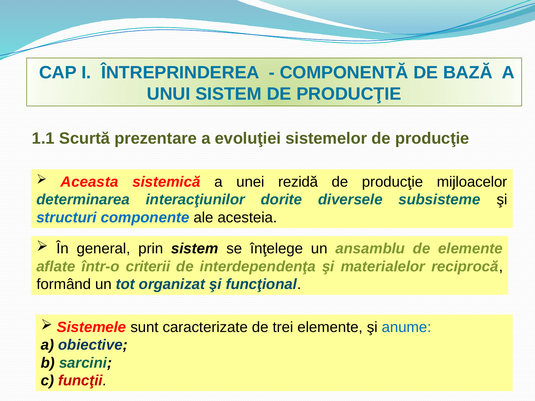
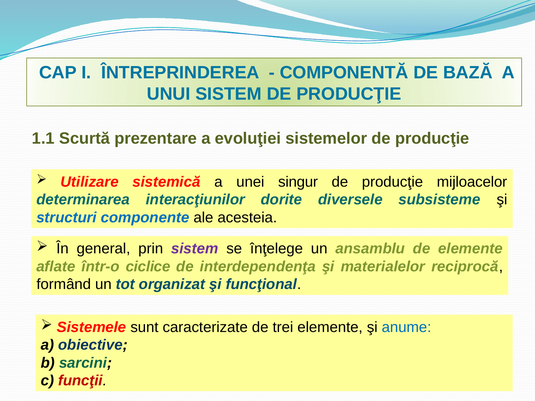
Aceasta: Aceasta -> Utilizare
rezidă: rezidă -> singur
sistem at (195, 249) colour: black -> purple
criterii: criterii -> ciclice
